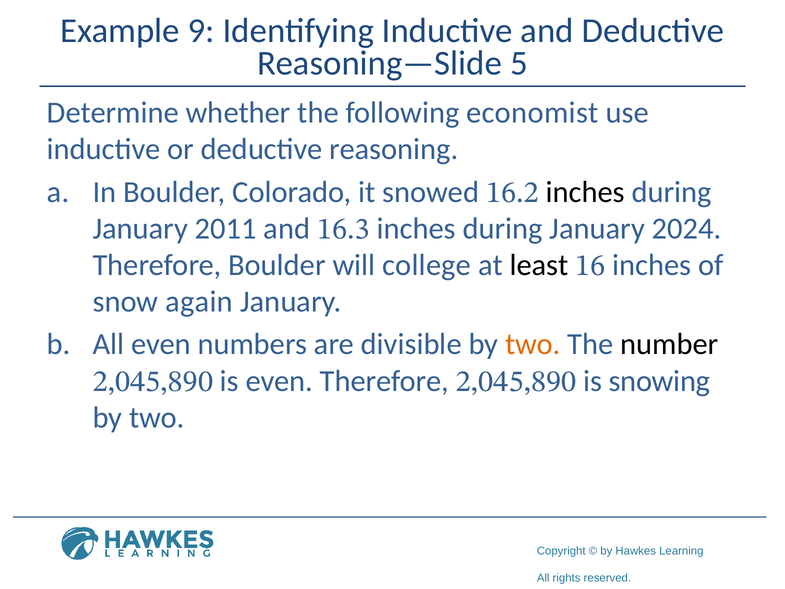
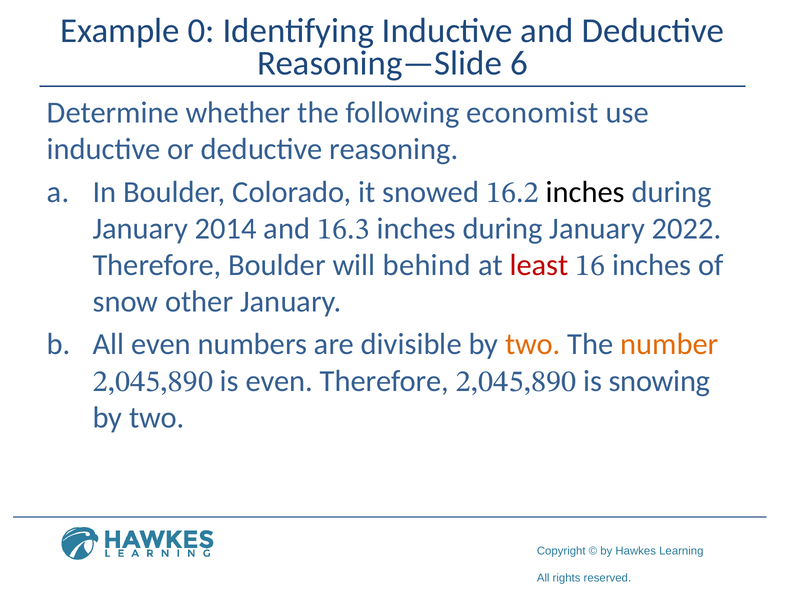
9: 9 -> 0
5: 5 -> 6
2011: 2011 -> 2014
2024: 2024 -> 2022
college: college -> behind
least colour: black -> red
again: again -> other
number colour: black -> orange
